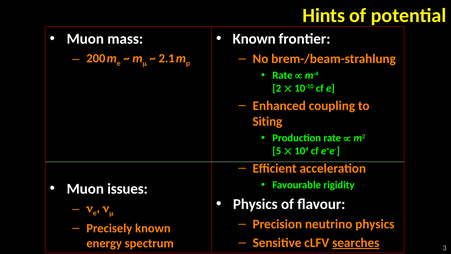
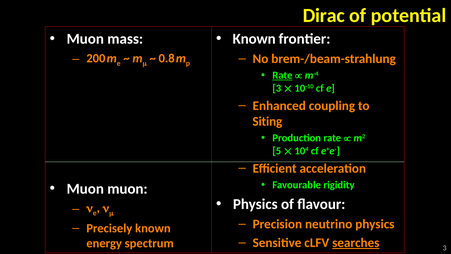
Hints: Hints -> Dirac
2.1: 2.1 -> 0.8
Rate at (282, 75) underline: none -> present
2 at (277, 88): 2 -> 3
Muon issues: issues -> muon
